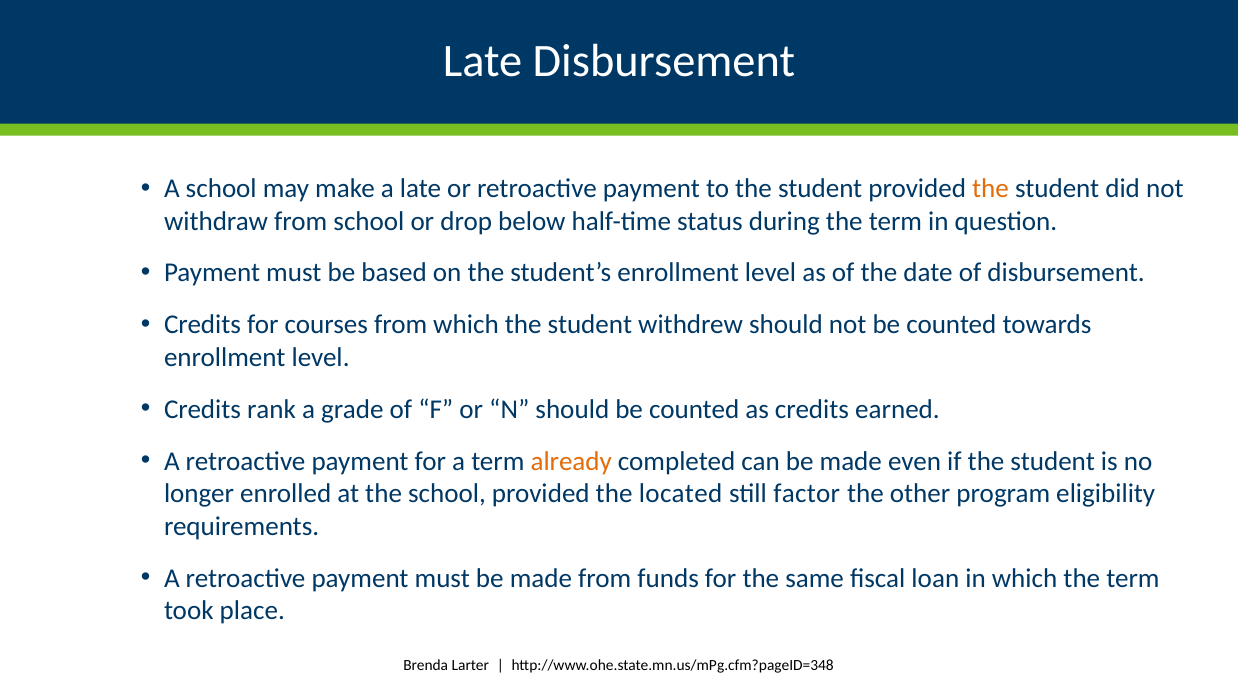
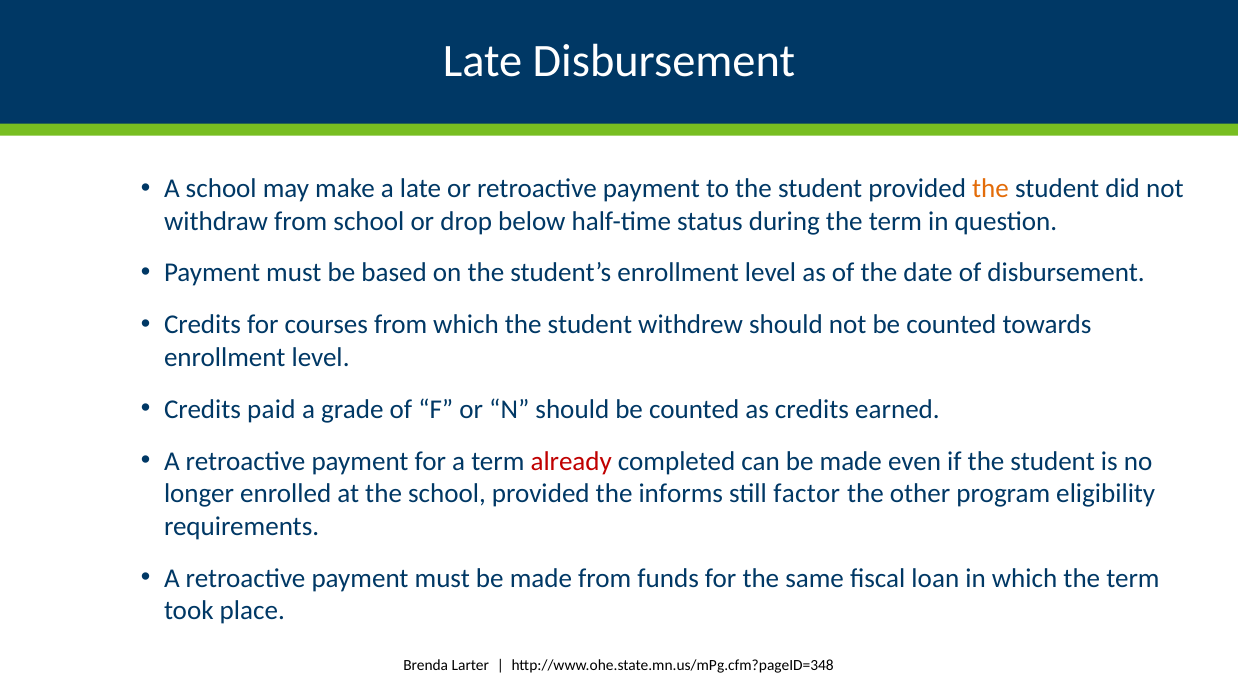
rank: rank -> paid
already colour: orange -> red
located: located -> informs
